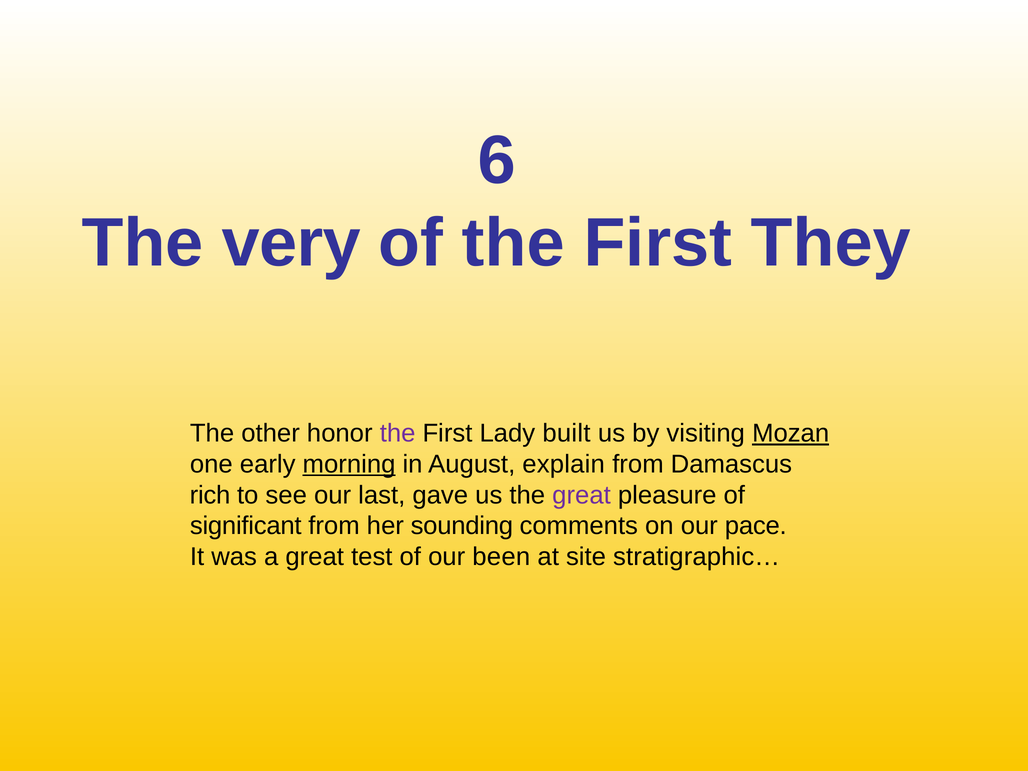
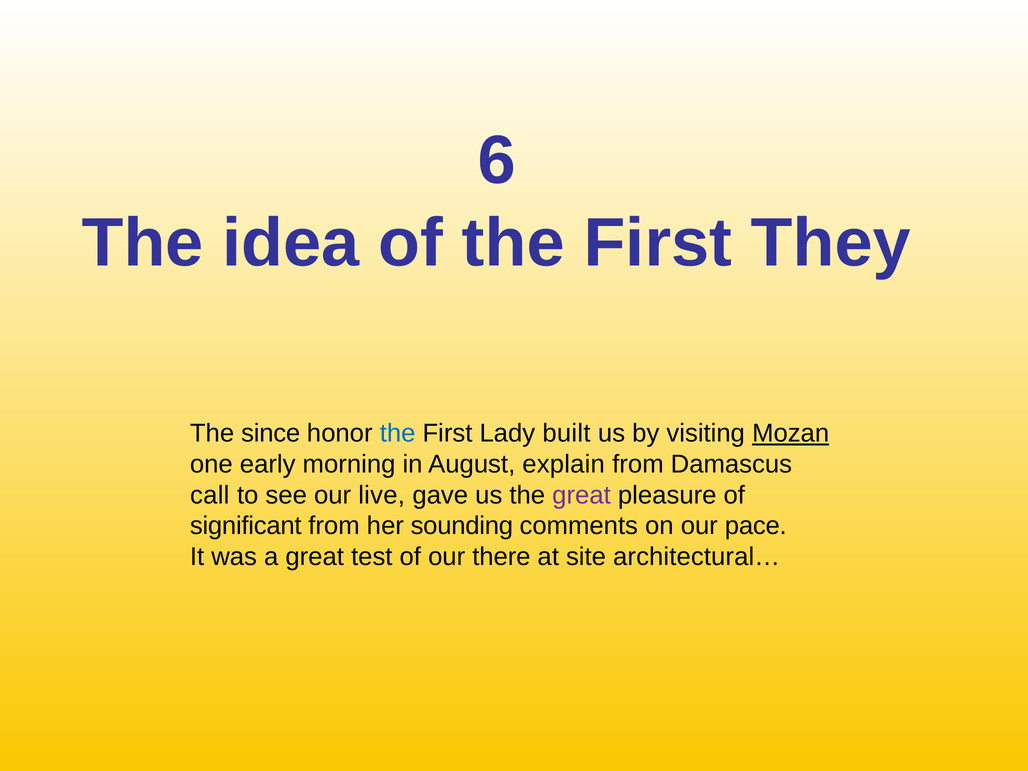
very: very -> idea
other: other -> since
the at (398, 433) colour: purple -> blue
morning underline: present -> none
rich: rich -> call
last: last -> live
been: been -> there
stratigraphic…: stratigraphic… -> architectural…
